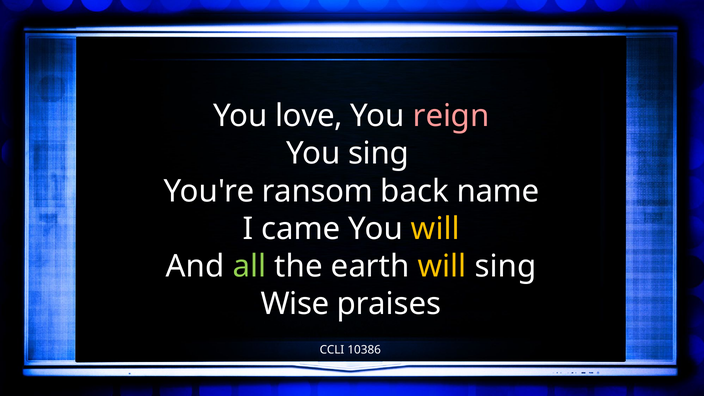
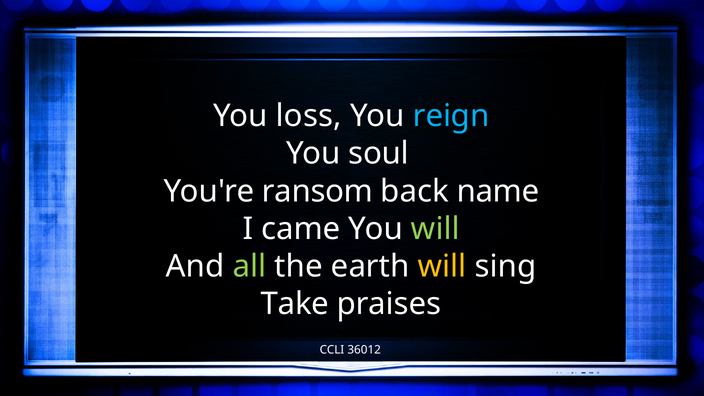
love: love -> loss
reign colour: pink -> light blue
You sing: sing -> soul
will at (435, 229) colour: yellow -> light green
Wise: Wise -> Take
10386: 10386 -> 36012
